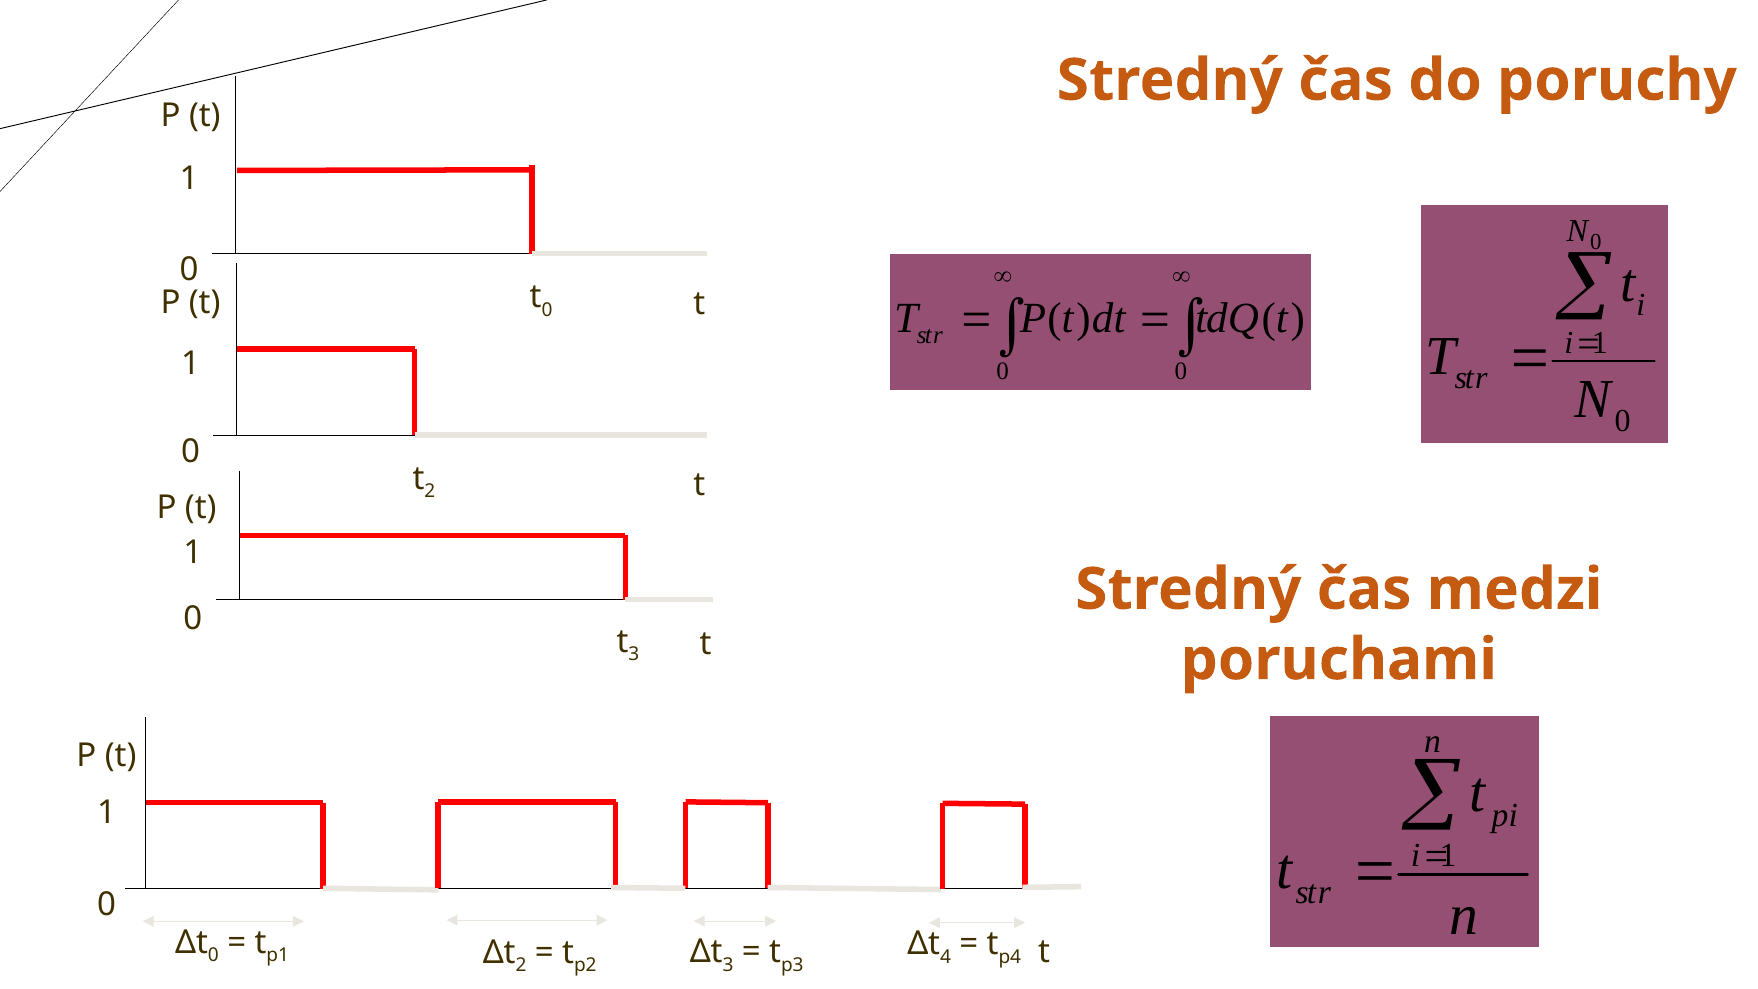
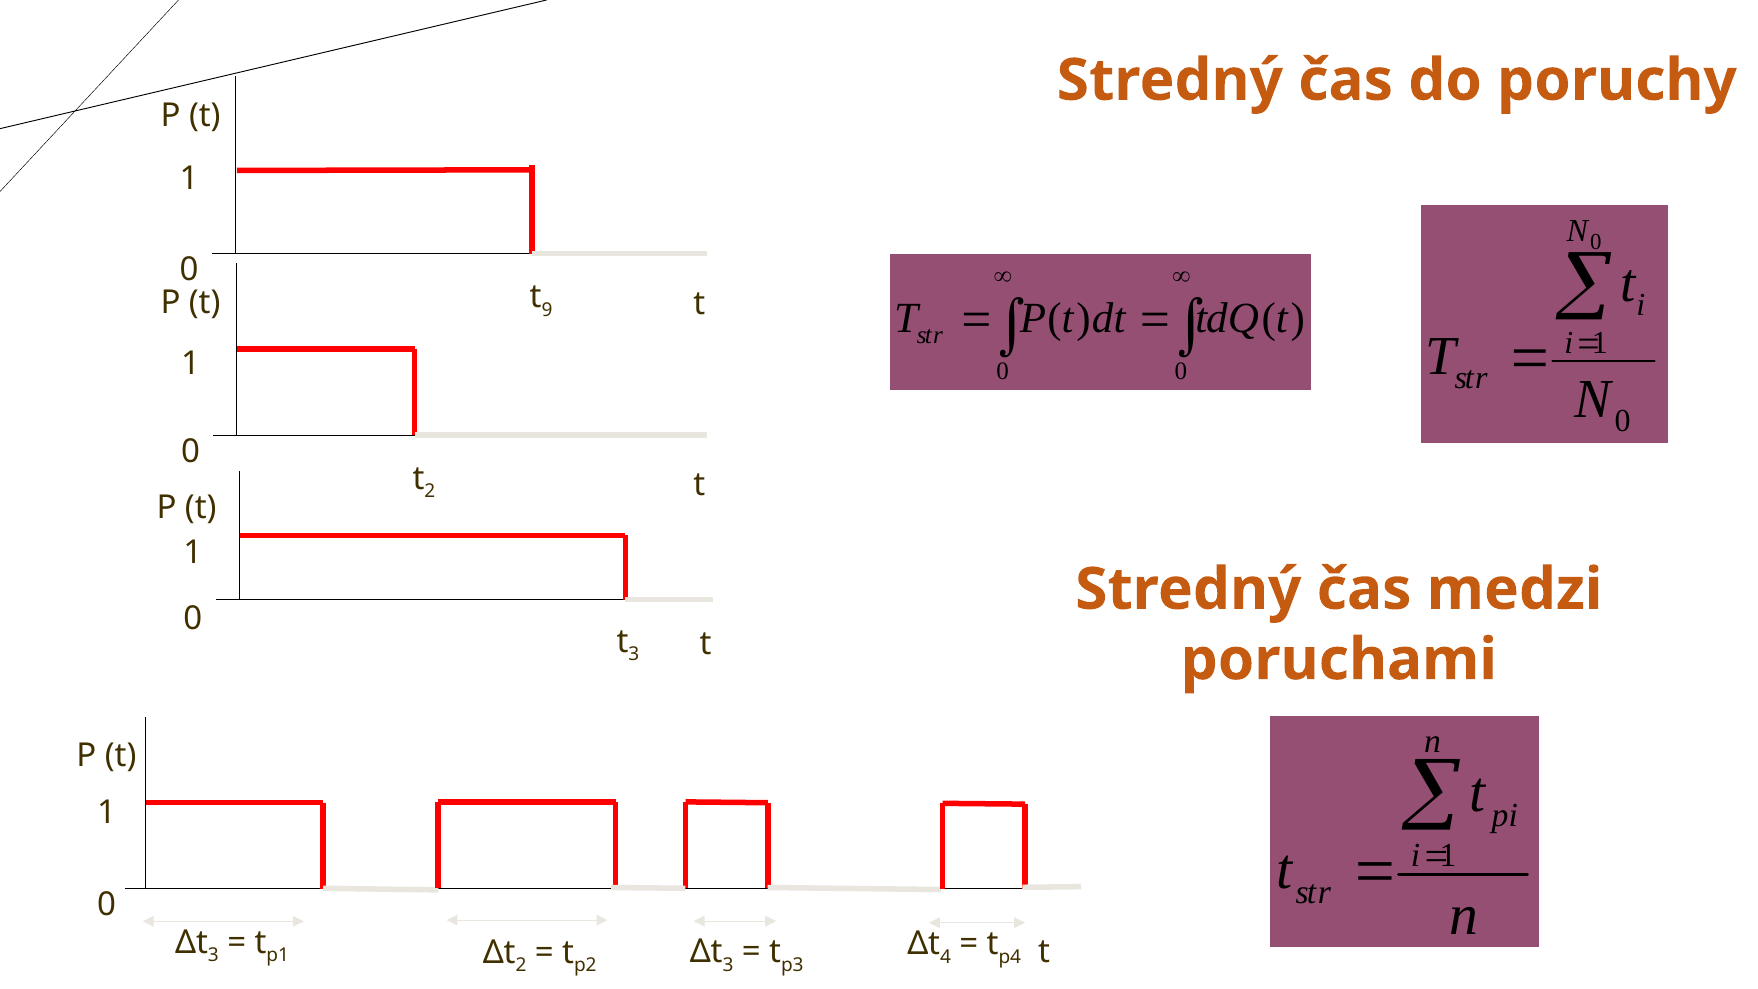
t 0: 0 -> 9
0 at (213, 955): 0 -> 3
